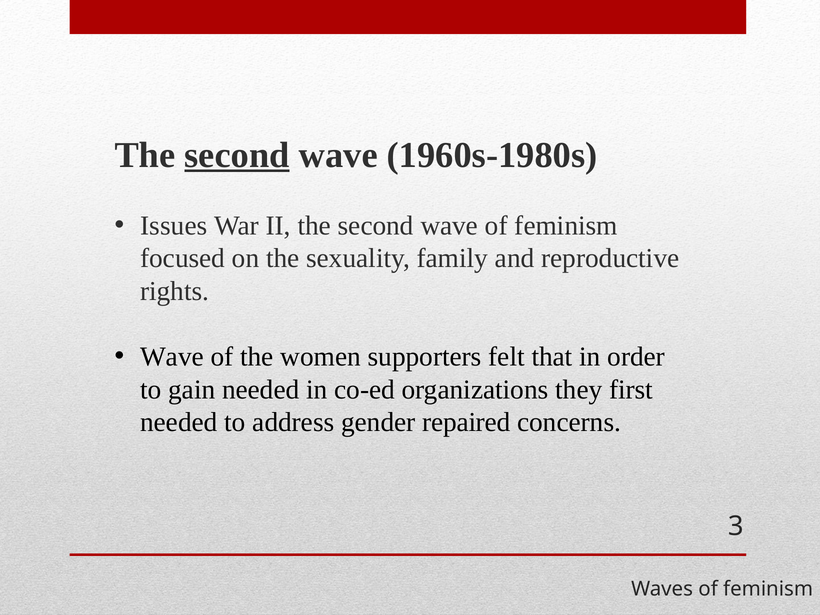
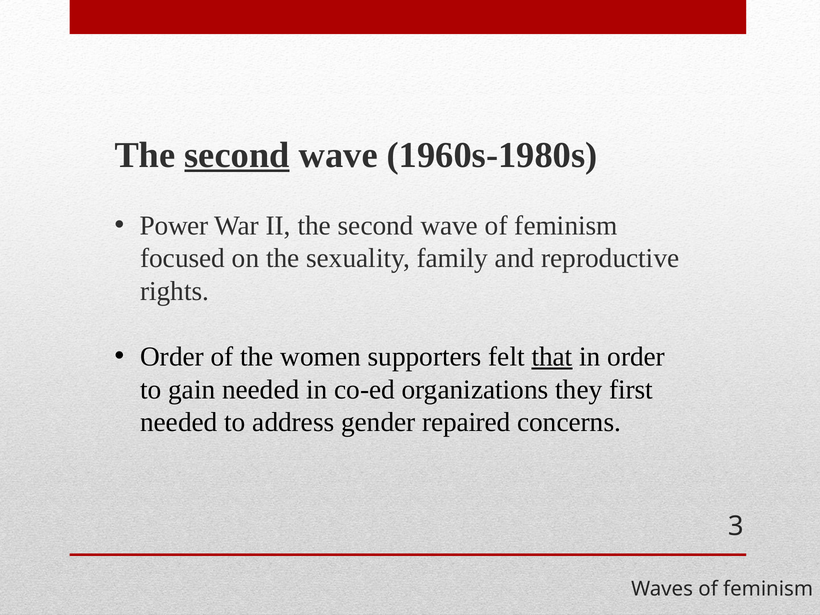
Issues: Issues -> Power
Wave at (172, 357): Wave -> Order
that underline: none -> present
